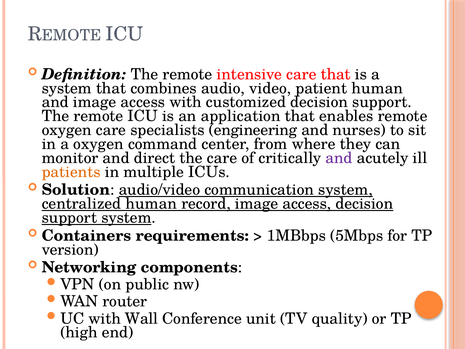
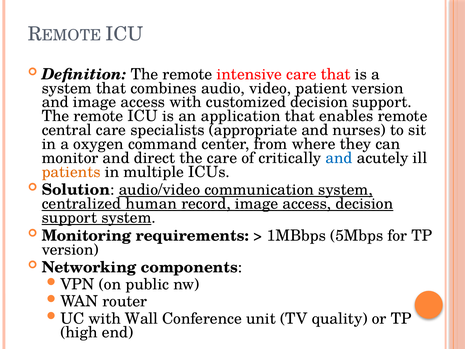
patient human: human -> version
oxygen at (67, 130): oxygen -> central
engineering: engineering -> appropriate
and at (339, 158) colour: purple -> blue
Containers: Containers -> Monitoring
